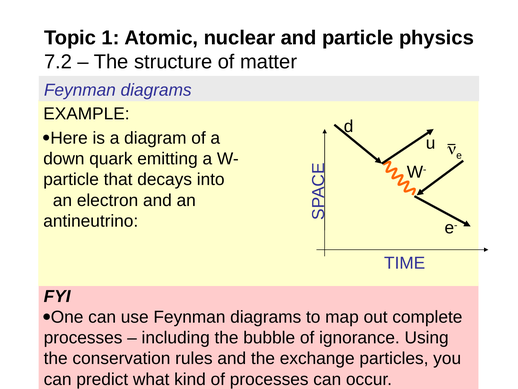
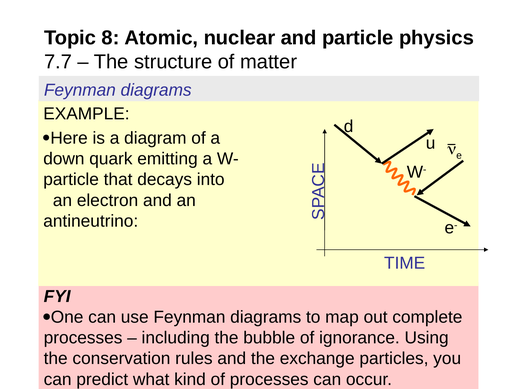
1: 1 -> 8
7.2: 7.2 -> 7.7
